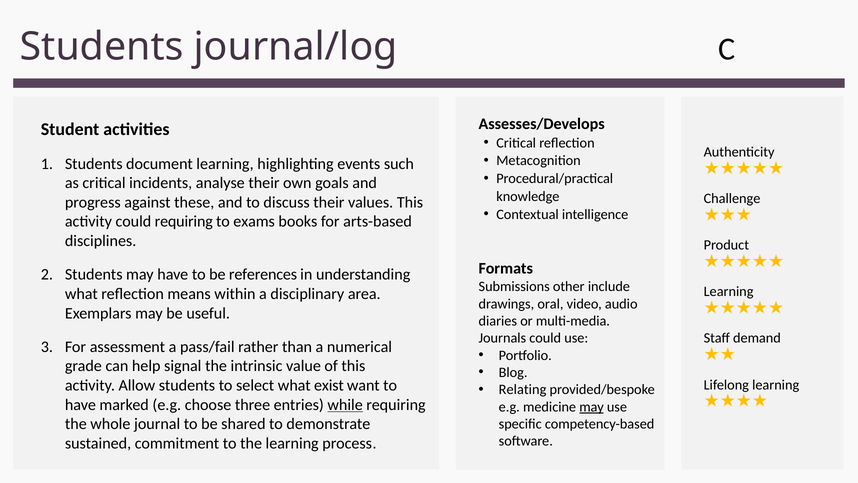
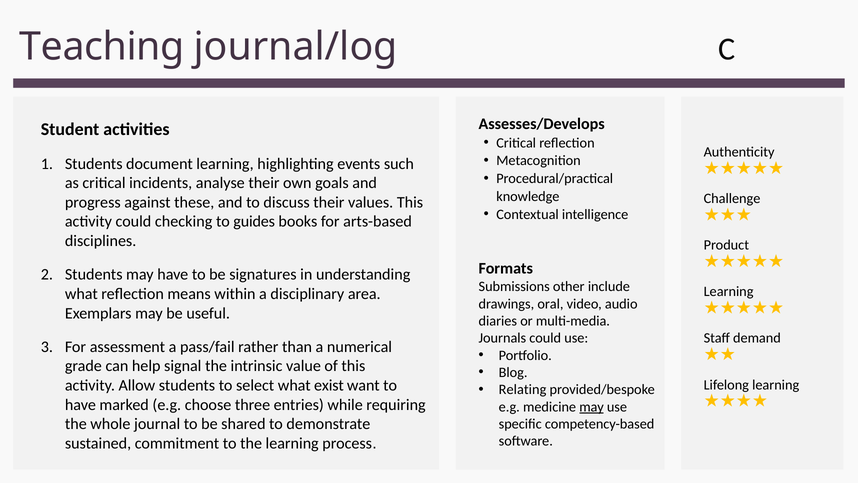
Students at (102, 47): Students -> Teaching
could requiring: requiring -> checking
exams: exams -> guides
references: references -> signatures
while underline: present -> none
